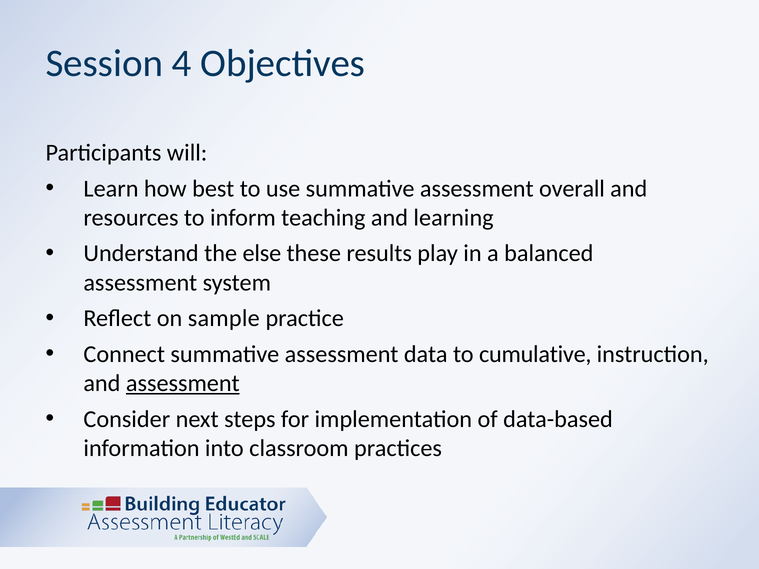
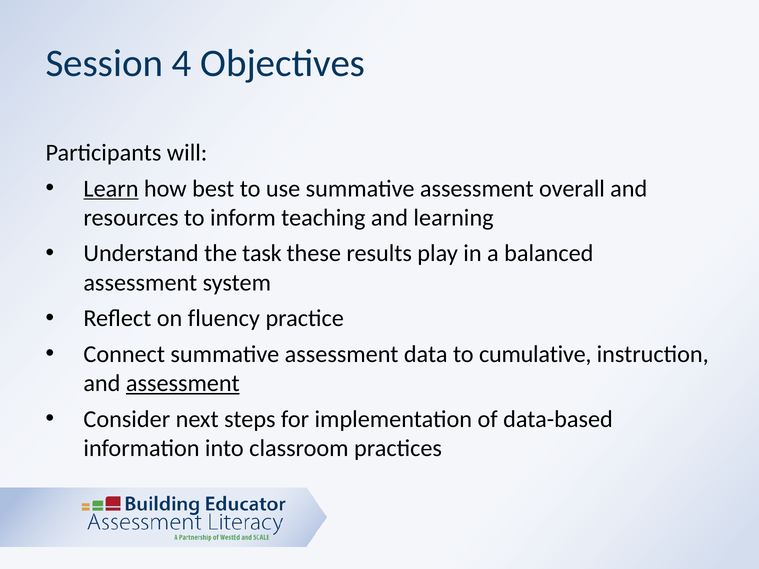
Learn underline: none -> present
else: else -> task
sample: sample -> fluency
